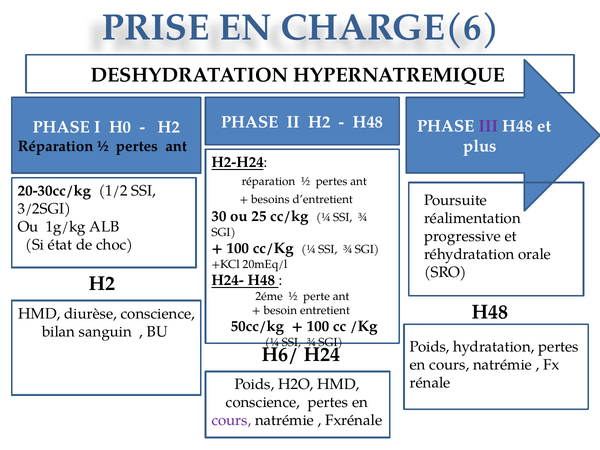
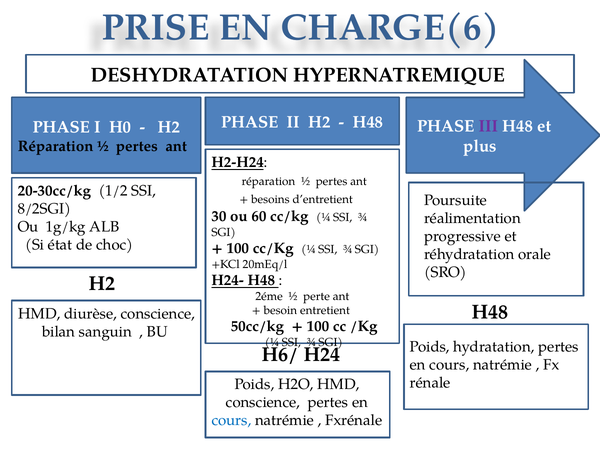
3/2SGI: 3/2SGI -> 8/2SGI
25: 25 -> 60
cours at (232, 420) colour: purple -> blue
